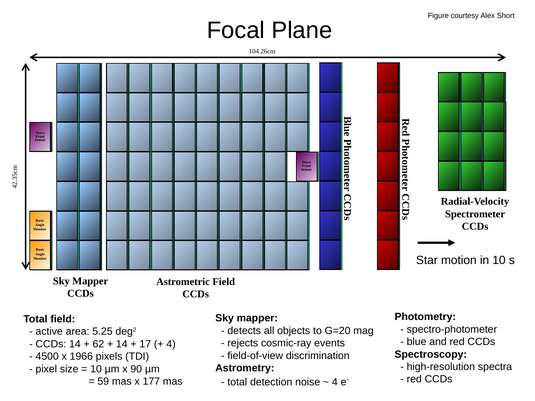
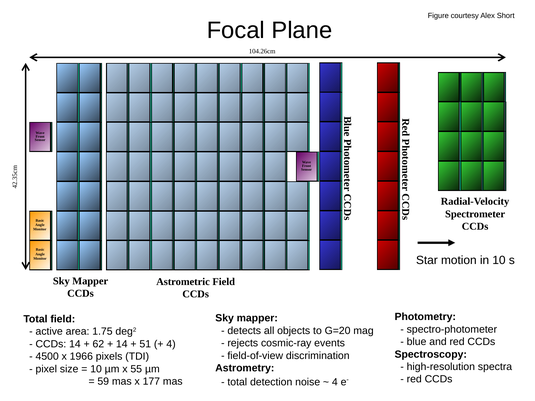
5.25: 5.25 -> 1.75
17: 17 -> 51
90: 90 -> 55
